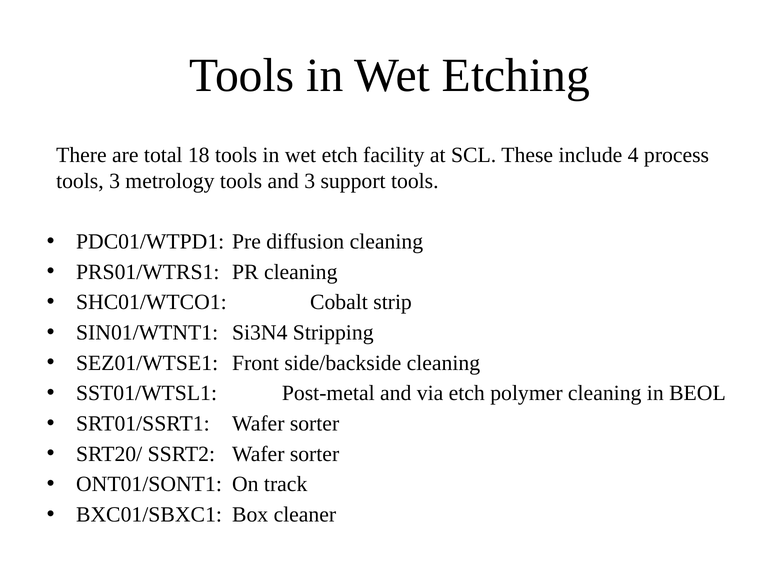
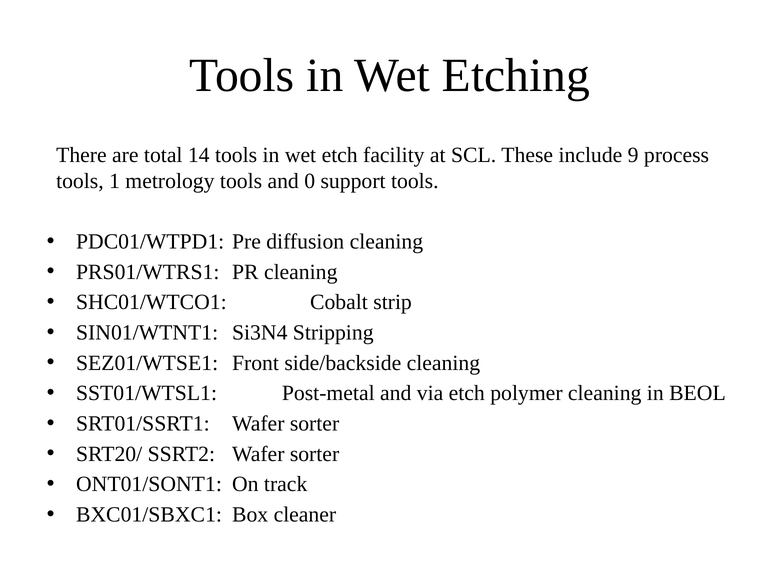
18: 18 -> 14
4: 4 -> 9
tools 3: 3 -> 1
and 3: 3 -> 0
